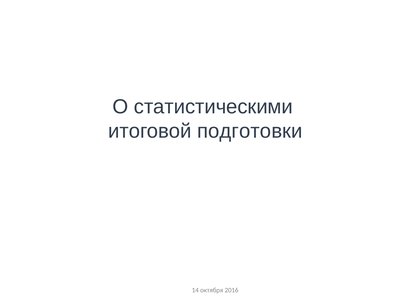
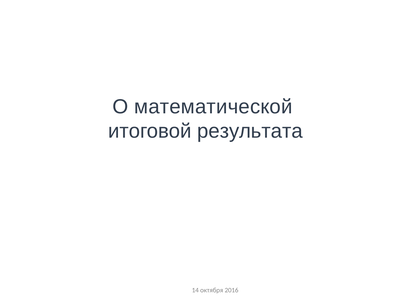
статистическими: статистическими -> математической
подготовки: подготовки -> результата
